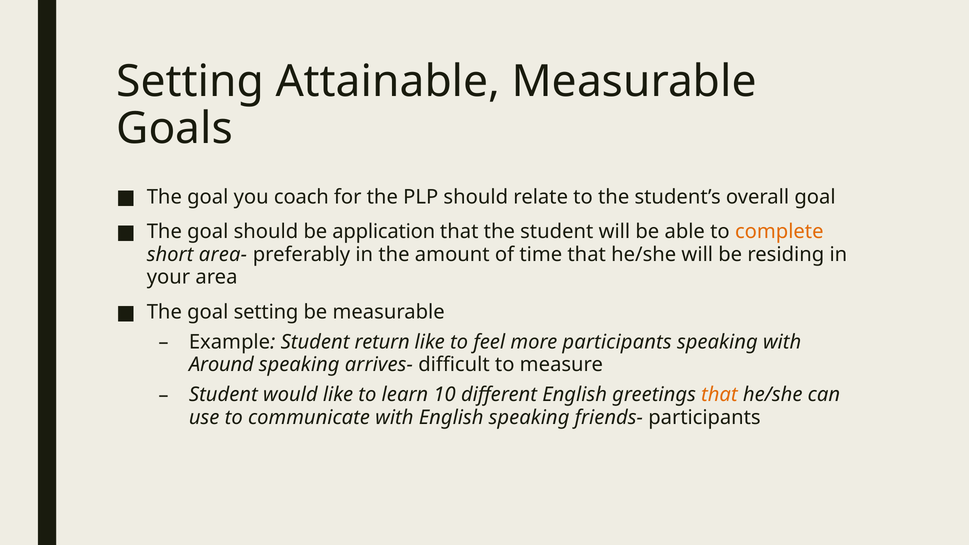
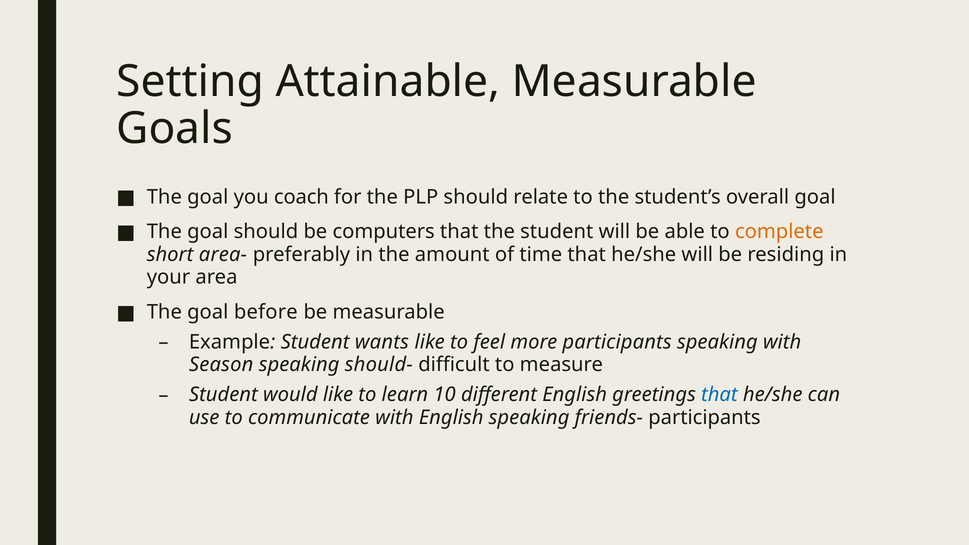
application: application -> computers
goal setting: setting -> before
return: return -> wants
Around: Around -> Season
arrives-: arrives- -> should-
that at (719, 395) colour: orange -> blue
